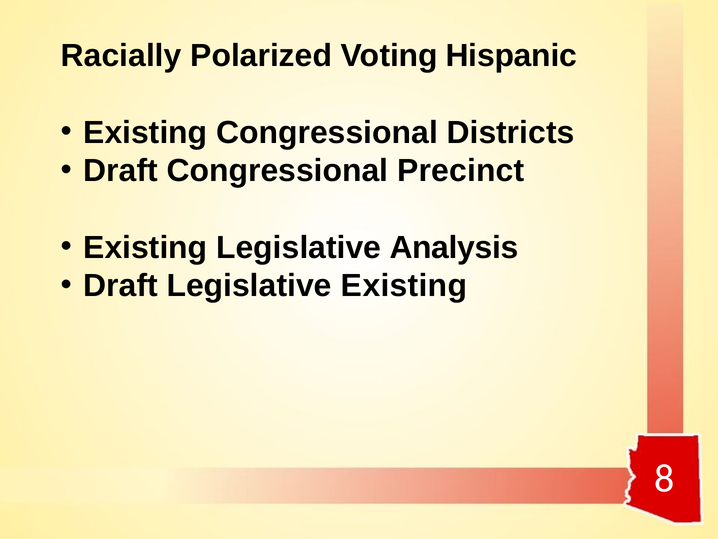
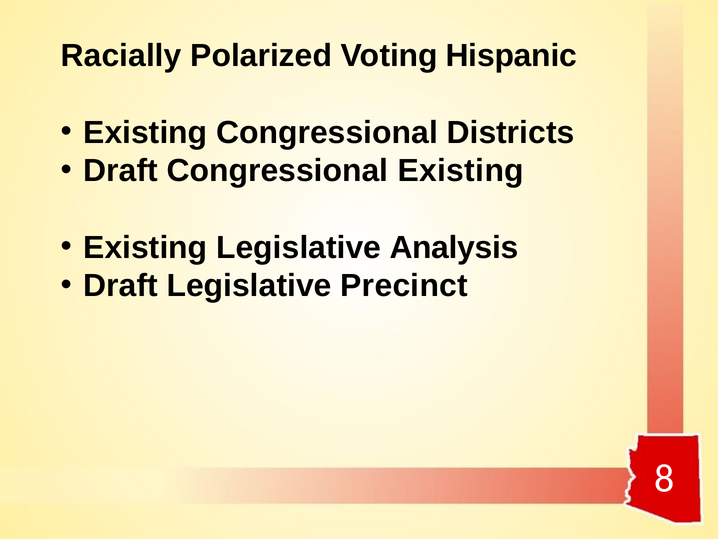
Congressional Precinct: Precinct -> Existing
Legislative Existing: Existing -> Precinct
